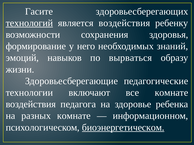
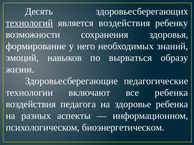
Гасите: Гасите -> Десять
все комнате: комнате -> ребенка
разных комнате: комнате -> аспекты
биоэнергетическом underline: present -> none
